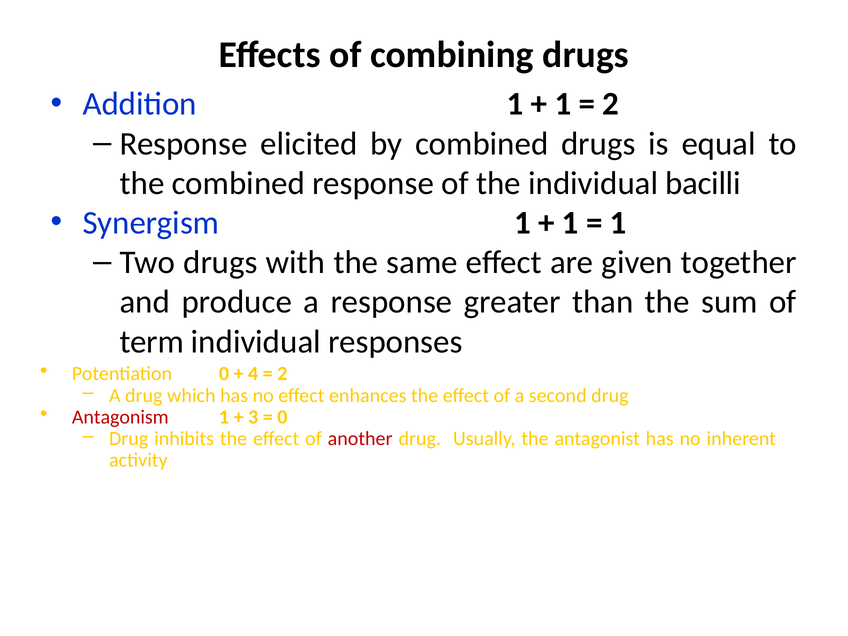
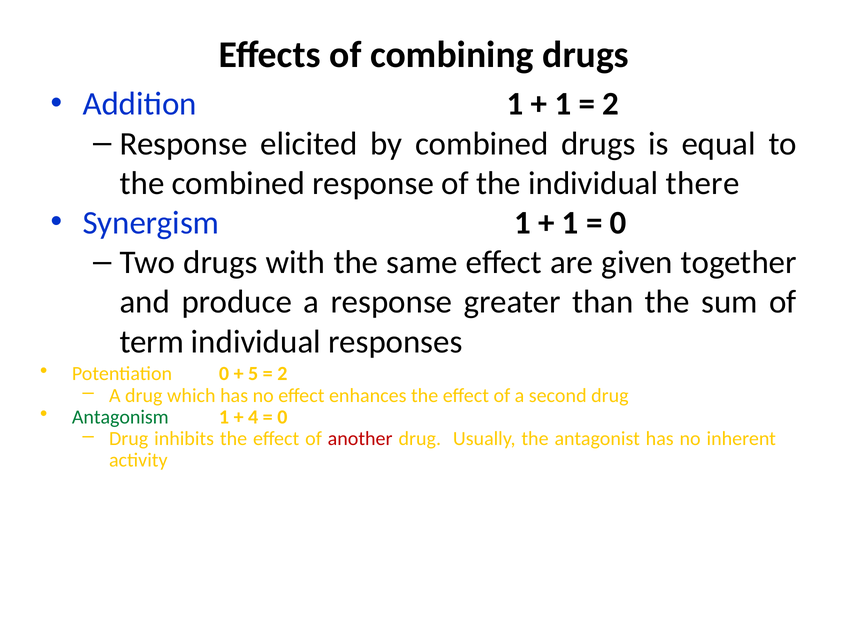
bacilli: bacilli -> there
1 at (618, 223): 1 -> 0
4: 4 -> 5
Antagonism colour: red -> green
3: 3 -> 4
